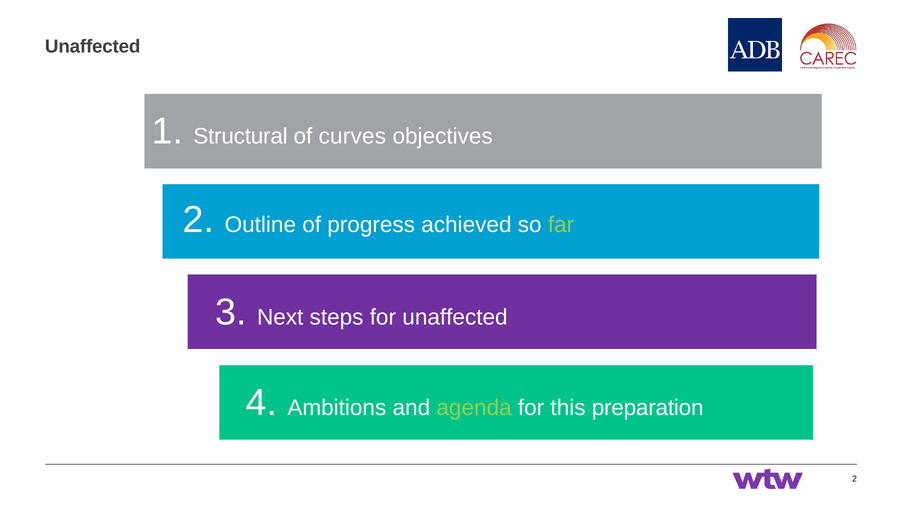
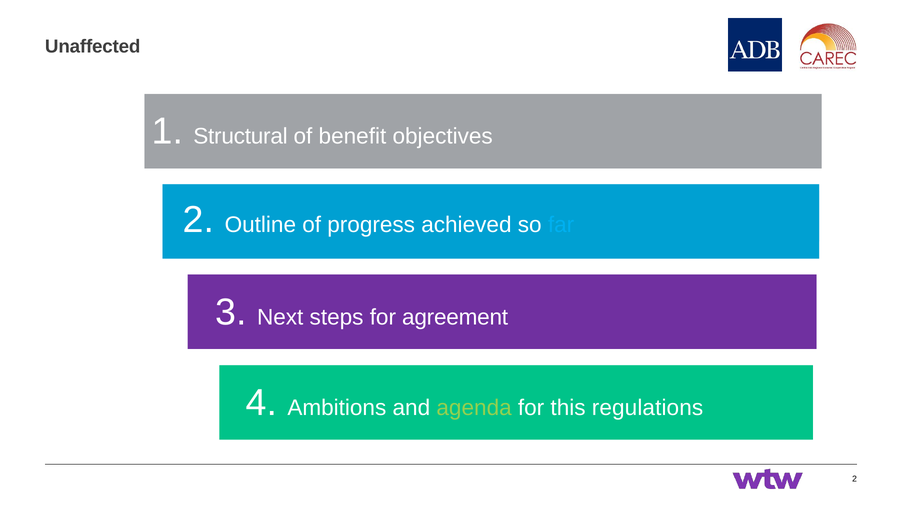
curves: curves -> benefit
far colour: light green -> light blue
for unaffected: unaffected -> agreement
preparation: preparation -> regulations
